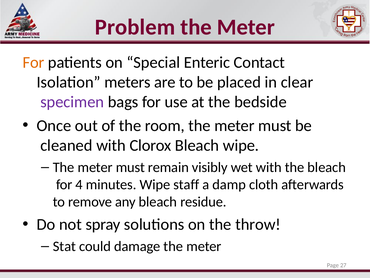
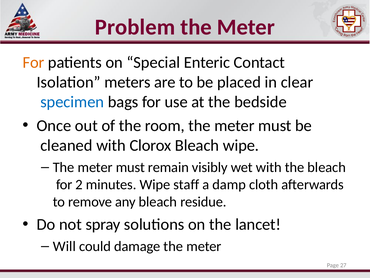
specimen colour: purple -> blue
4: 4 -> 2
throw: throw -> lancet
Stat: Stat -> Will
